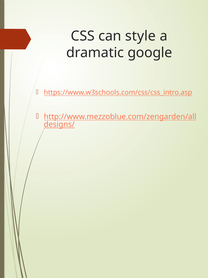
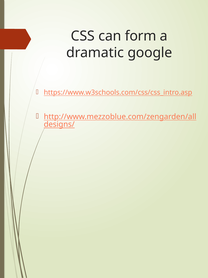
style: style -> form
